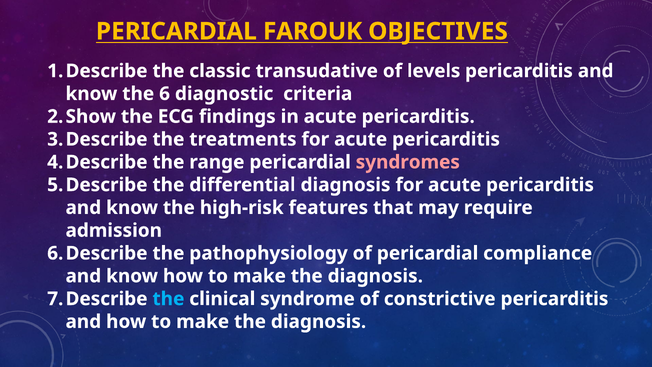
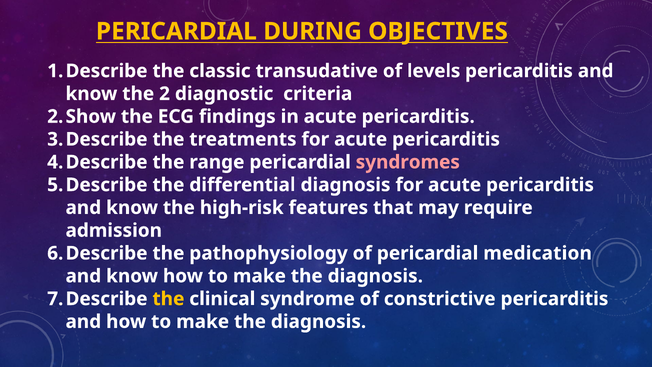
FAROUK: FAROUK -> DURING
6: 6 -> 2
compliance: compliance -> medication
the at (168, 299) colour: light blue -> yellow
